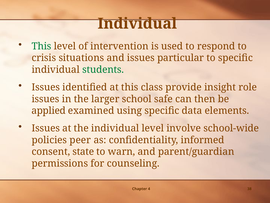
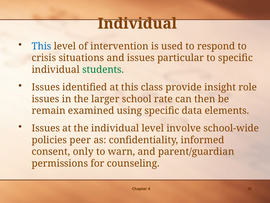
This at (42, 46) colour: green -> blue
safe: safe -> rate
applied: applied -> remain
state: state -> only
